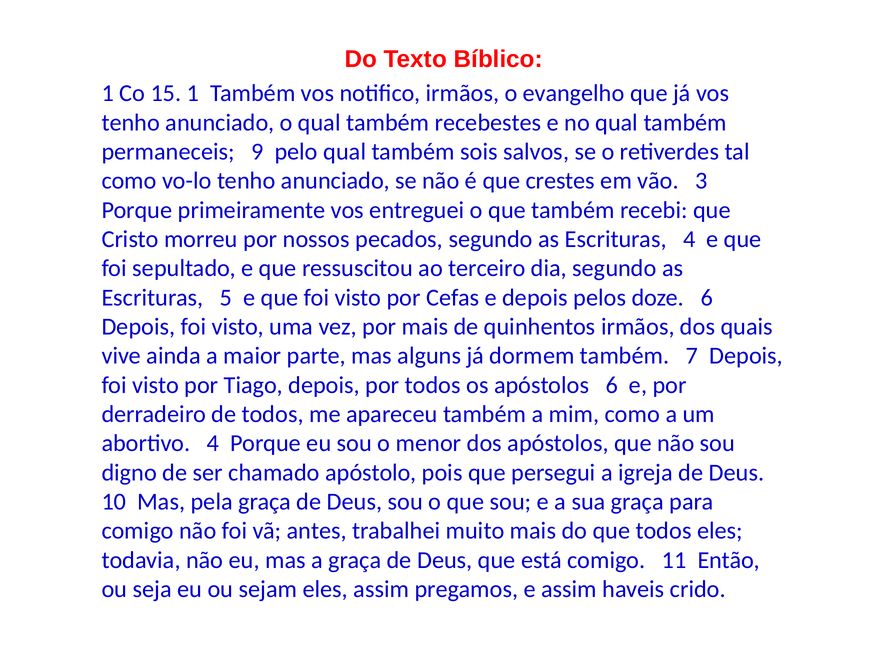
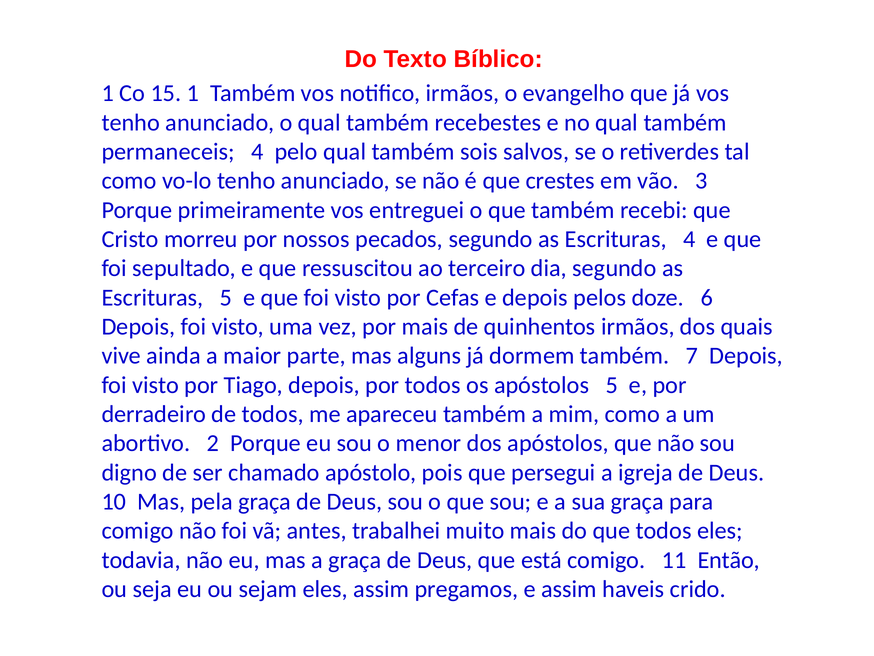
permaneceis 9: 9 -> 4
apóstolos 6: 6 -> 5
abortivo 4: 4 -> 2
